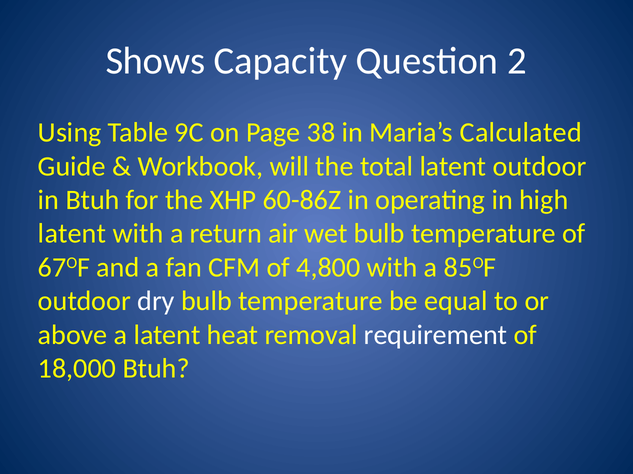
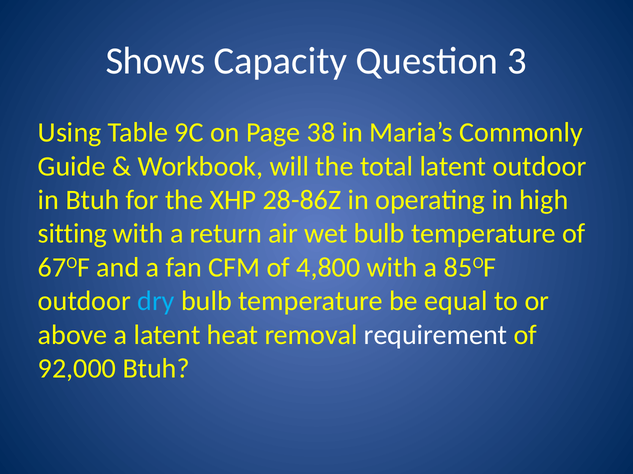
2: 2 -> 3
Calculated: Calculated -> Commonly
60-86Z: 60-86Z -> 28-86Z
latent at (72, 234): latent -> sitting
dry colour: white -> light blue
18,000: 18,000 -> 92,000
